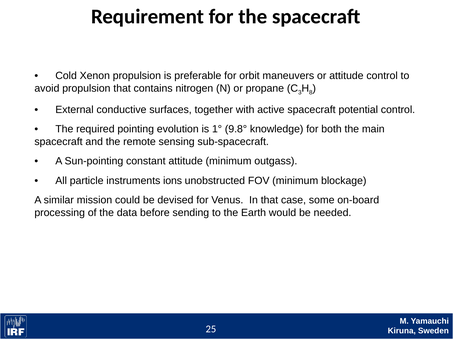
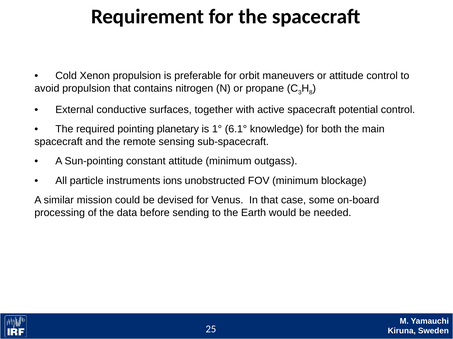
evolution: evolution -> planetary
9.8°: 9.8° -> 6.1°
